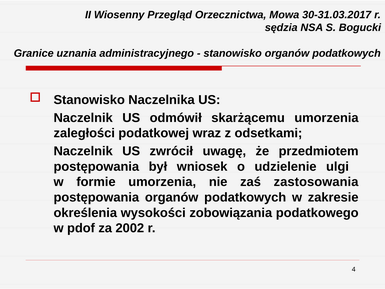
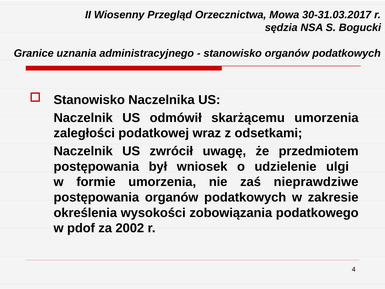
zastosowania: zastosowania -> nieprawdziwe
